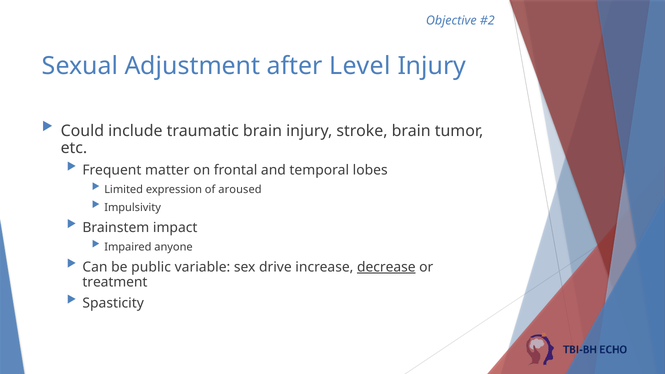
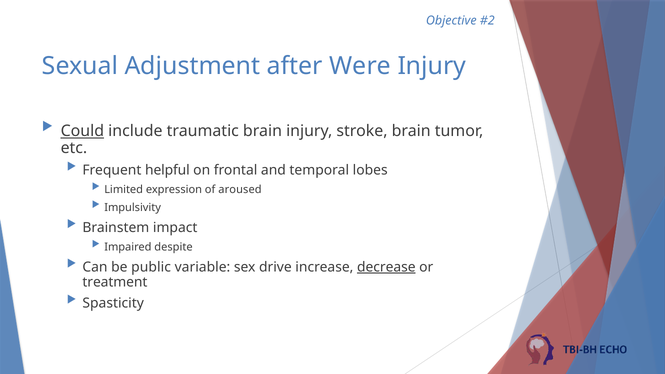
Level: Level -> Were
Could underline: none -> present
matter: matter -> helpful
anyone: anyone -> despite
